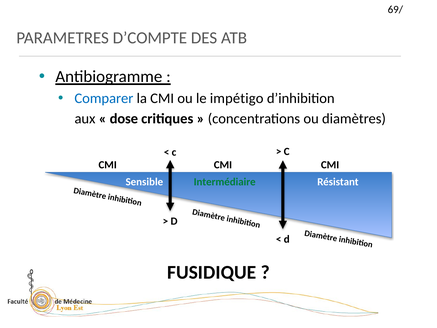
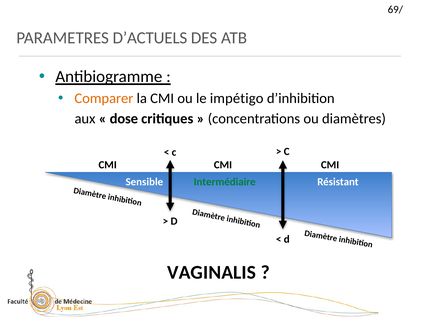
D’COMPTE: D’COMPTE -> D’ACTUELS
Comparer colour: blue -> orange
FUSIDIQUE: FUSIDIQUE -> VAGINALIS
